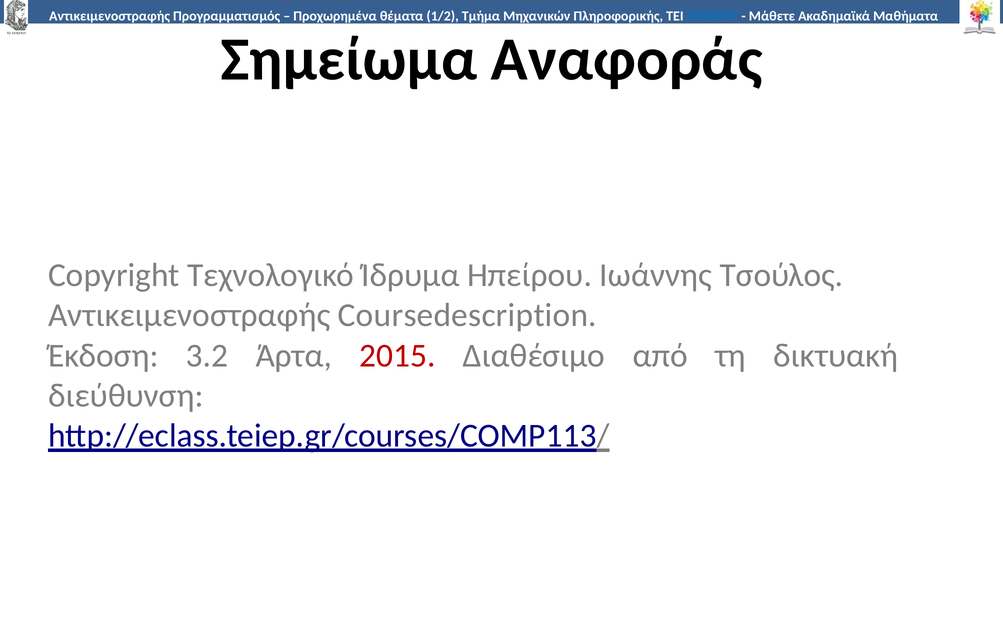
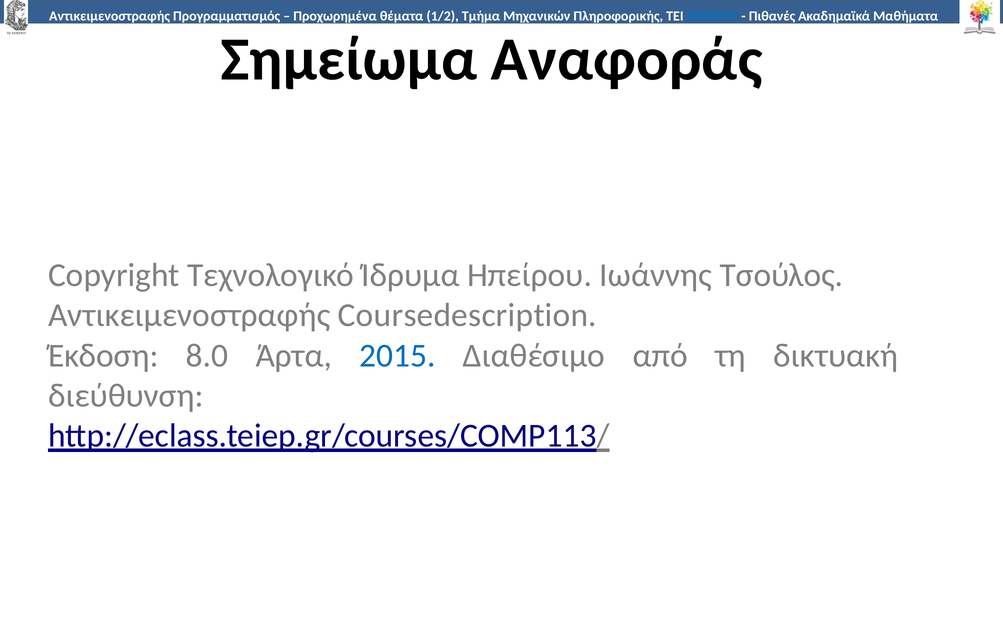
Μάθετε: Μάθετε -> Πιθανές
3.2: 3.2 -> 8.0
2015 colour: red -> blue
